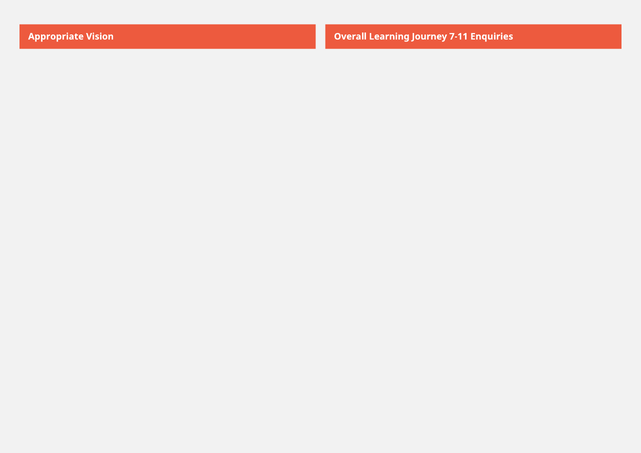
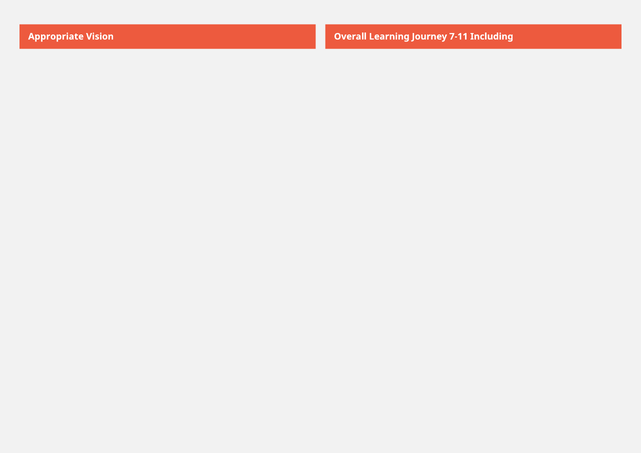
Enquiries: Enquiries -> Including
